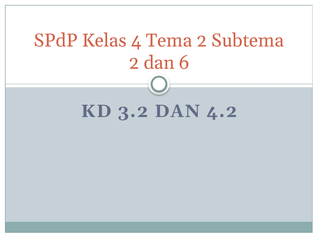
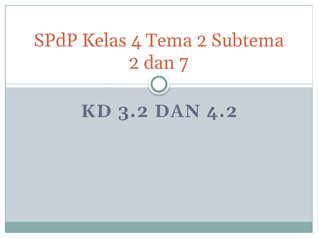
6: 6 -> 7
